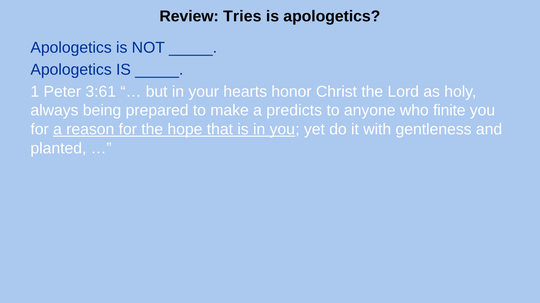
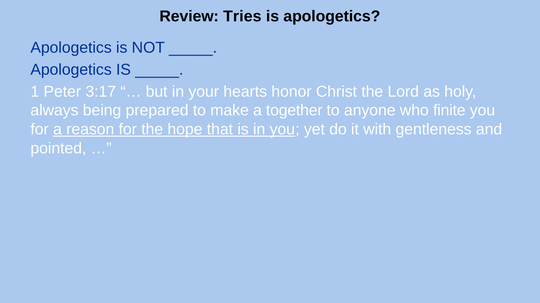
3:61: 3:61 -> 3:17
predicts: predicts -> together
planted: planted -> pointed
